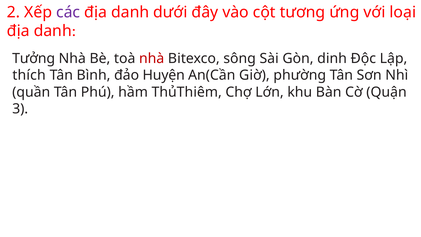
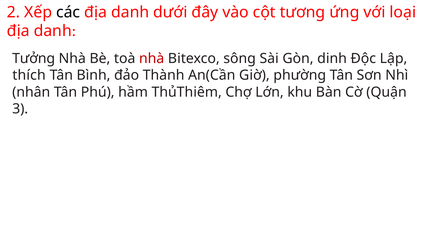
các colour: purple -> black
Huyện: Huyện -> Thành
quần: quần -> nhân
